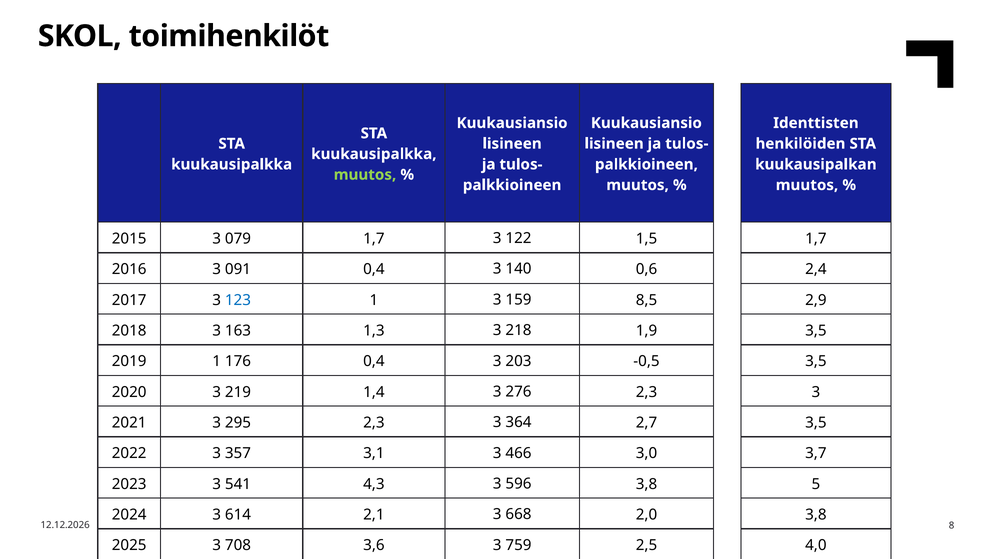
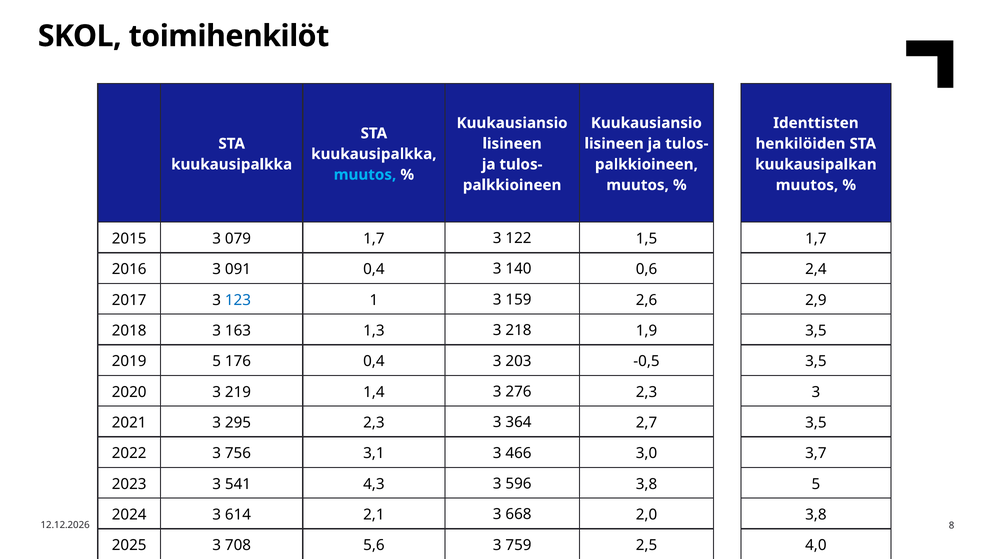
muutos at (365, 175) colour: light green -> light blue
8,5: 8,5 -> 2,6
2019 1: 1 -> 5
357: 357 -> 756
3,6: 3,6 -> 5,6
